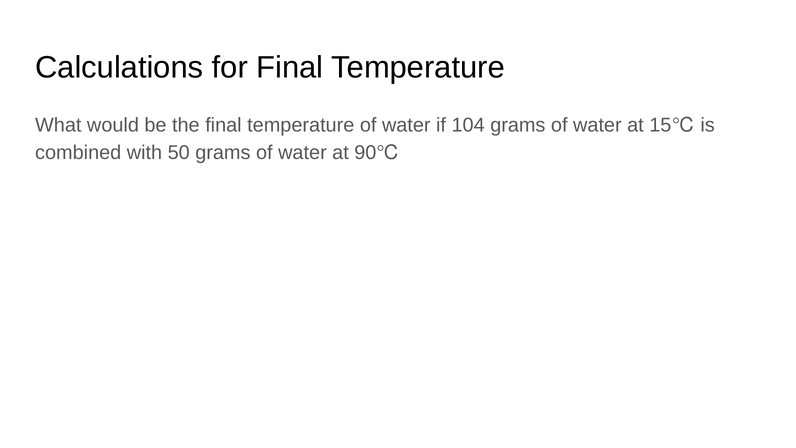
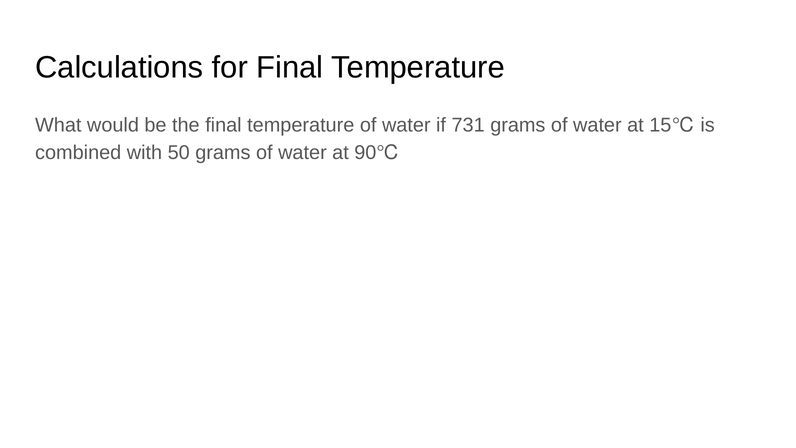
104: 104 -> 731
